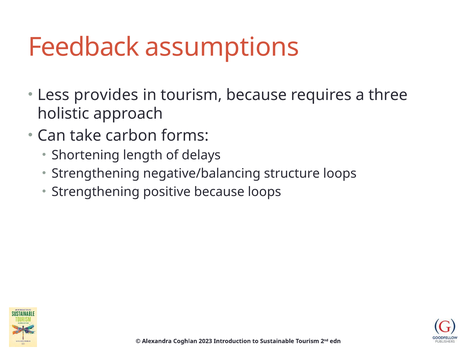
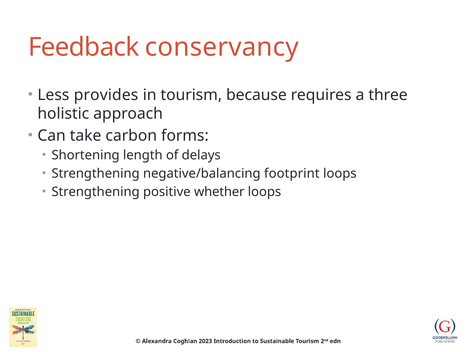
assumptions: assumptions -> conservancy
structure: structure -> footprint
positive because: because -> whether
